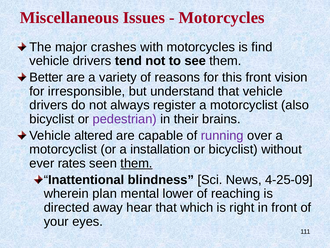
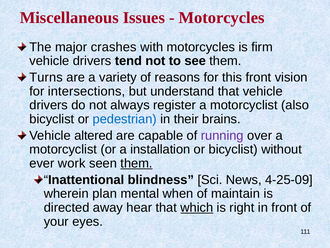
find: find -> firm
Better: Better -> Turns
irresponsible: irresponsible -> intersections
pedestrian colour: purple -> blue
rates: rates -> work
lower: lower -> when
reaching: reaching -> maintain
which underline: none -> present
